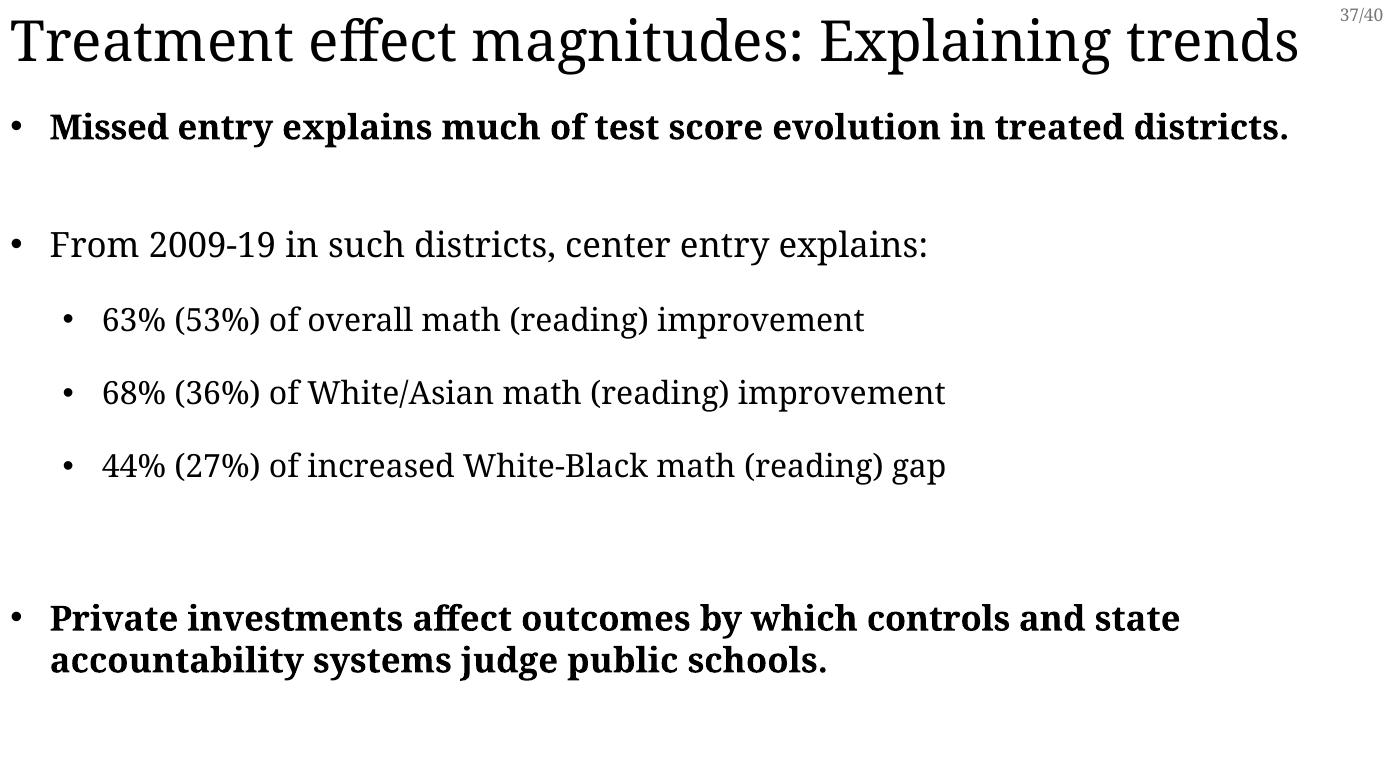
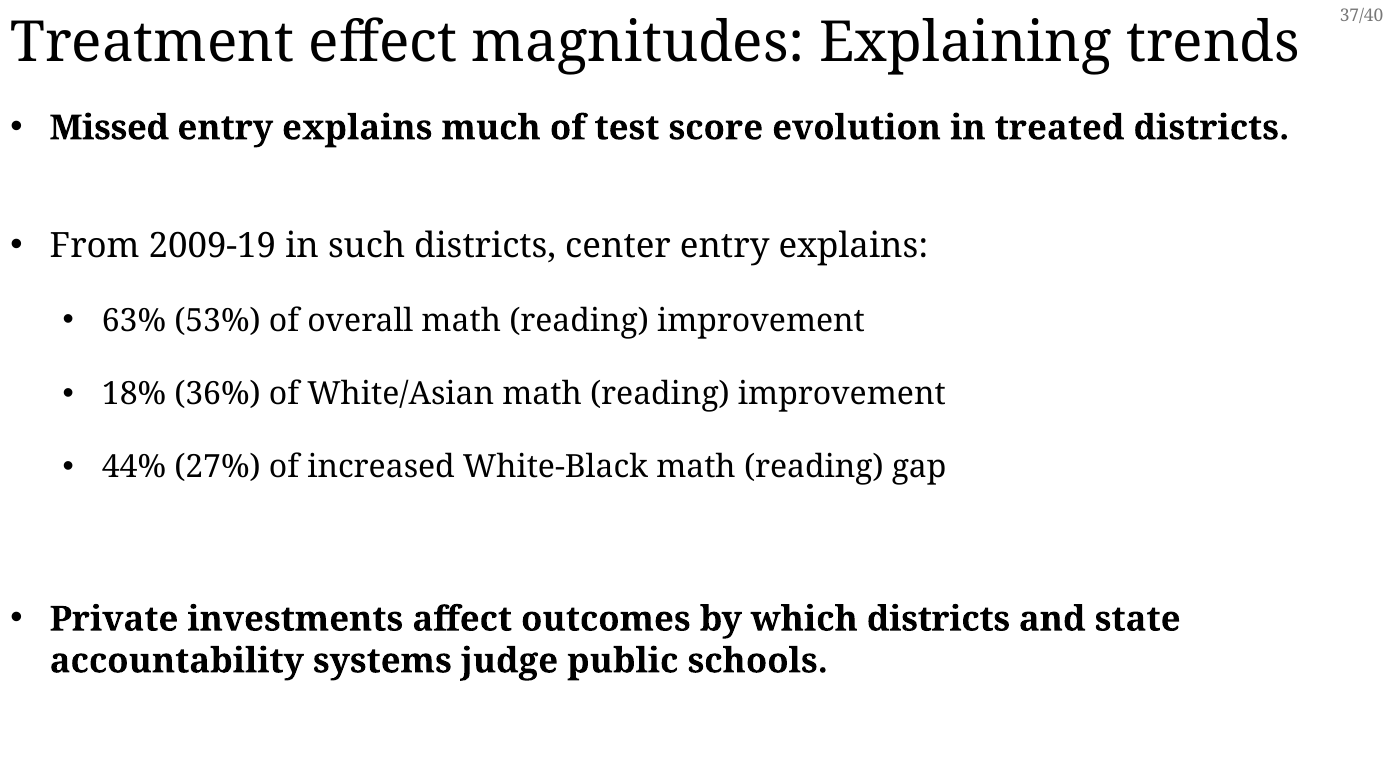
68%: 68% -> 18%
which controls: controls -> districts
